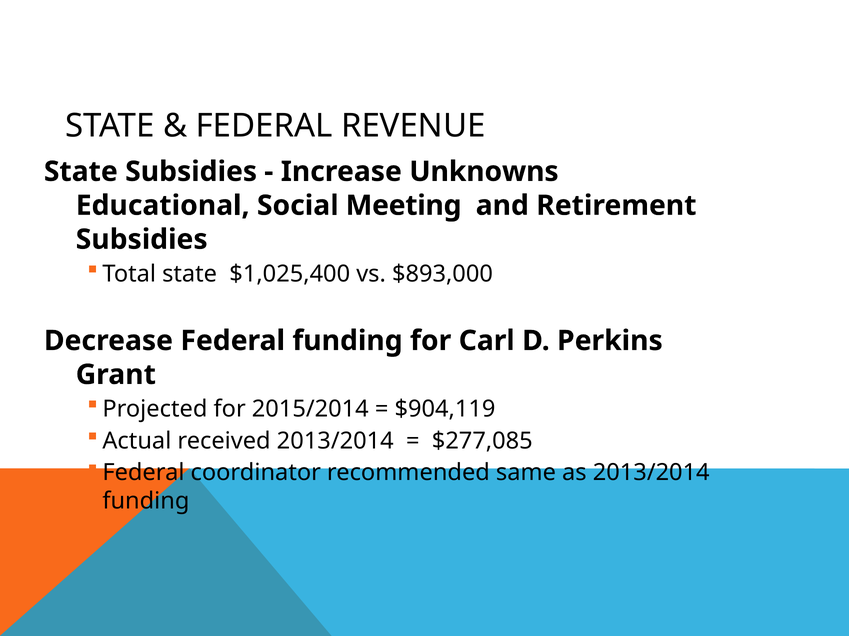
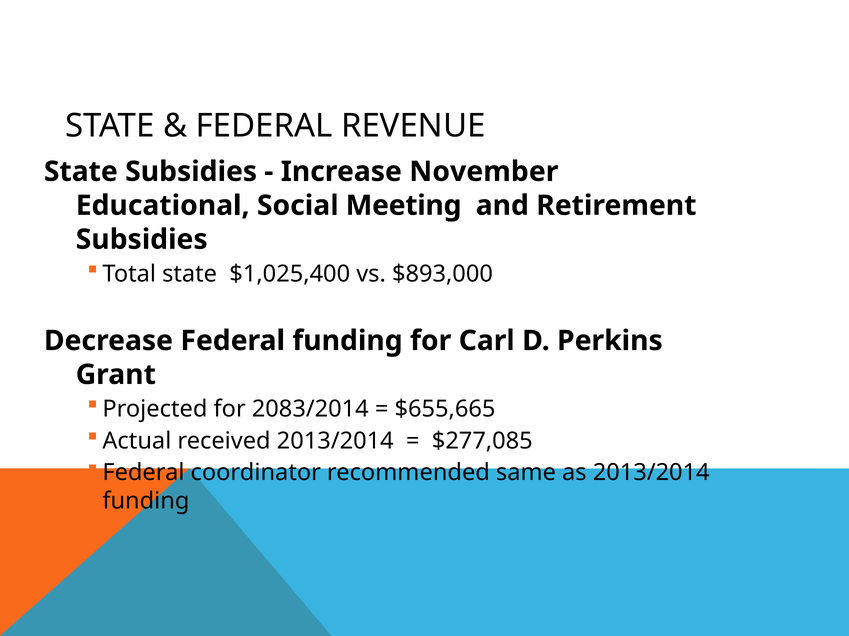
Unknowns: Unknowns -> November
2015/2014: 2015/2014 -> 2083/2014
$904,119: $904,119 -> $655,665
